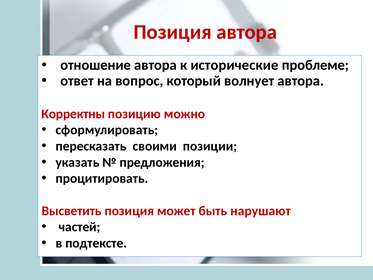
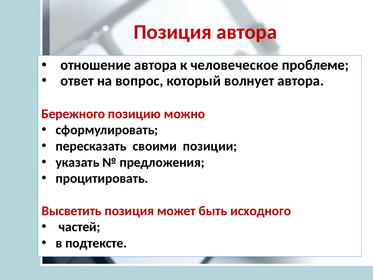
исторические: исторические -> человеческое
Корректны: Корректны -> Бережного
нарушают: нарушают -> исходного
